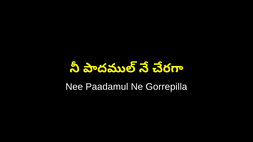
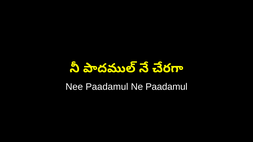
Ne Gorrepilla: Gorrepilla -> Paadamul
